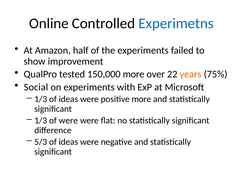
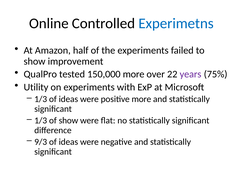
years colour: orange -> purple
Social: Social -> Utility
of were: were -> show
5/3: 5/3 -> 9/3
